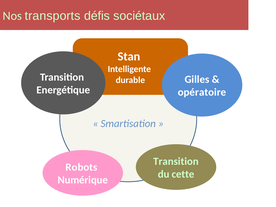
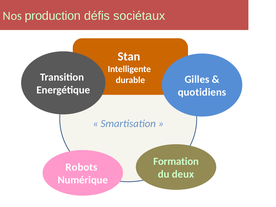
transports: transports -> production
opératoire: opératoire -> quotidiens
Transition at (176, 161): Transition -> Formation
cette: cette -> deux
